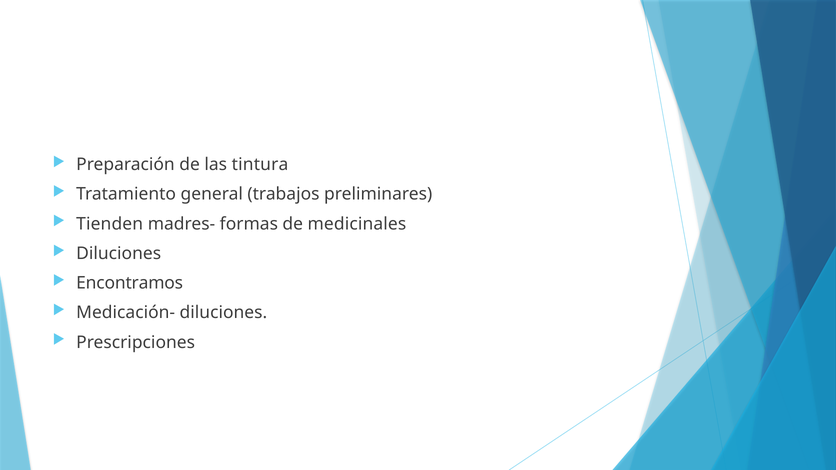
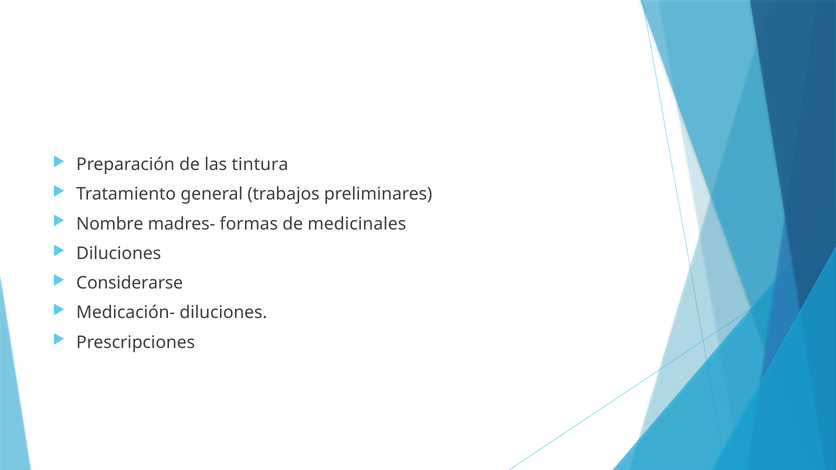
Tienden: Tienden -> Nombre
Encontramos: Encontramos -> Considerarse
